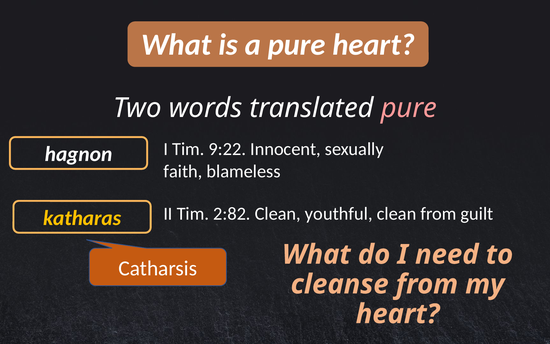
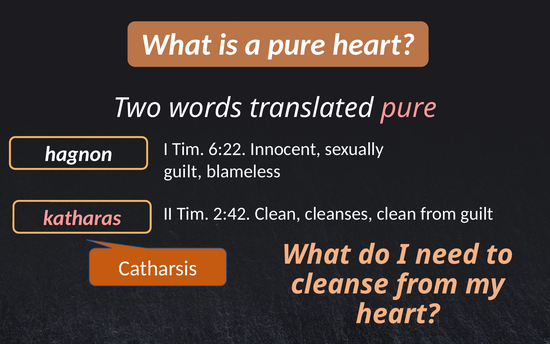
9:22: 9:22 -> 6:22
faith at (183, 171): faith -> guilt
katharas colour: yellow -> pink
2:82: 2:82 -> 2:42
youthful: youthful -> cleanses
